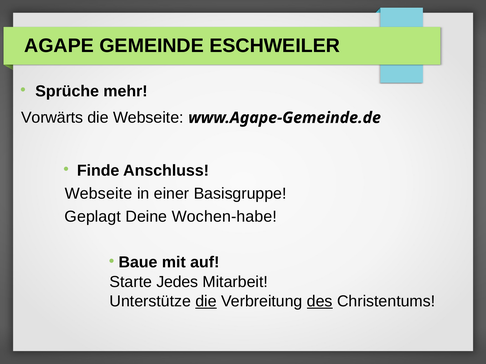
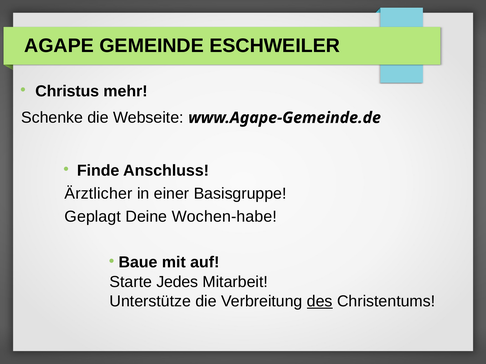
Sprüche: Sprüche -> Christus
Vorwärts: Vorwärts -> Schenke
Webseite at (99, 194): Webseite -> Ärztlicher
die at (206, 302) underline: present -> none
